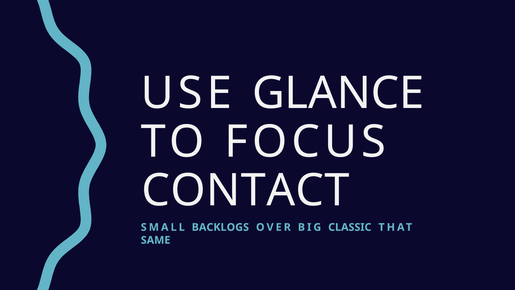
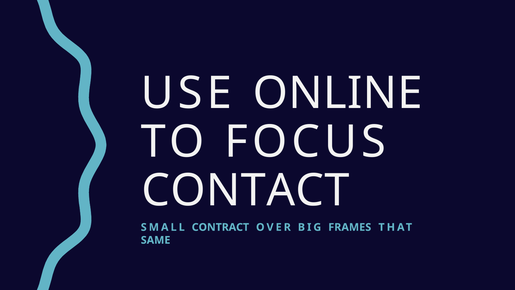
GLANCE: GLANCE -> ONLINE
BACKLOGS: BACKLOGS -> CONTRACT
CLASSIC: CLASSIC -> FRAMES
